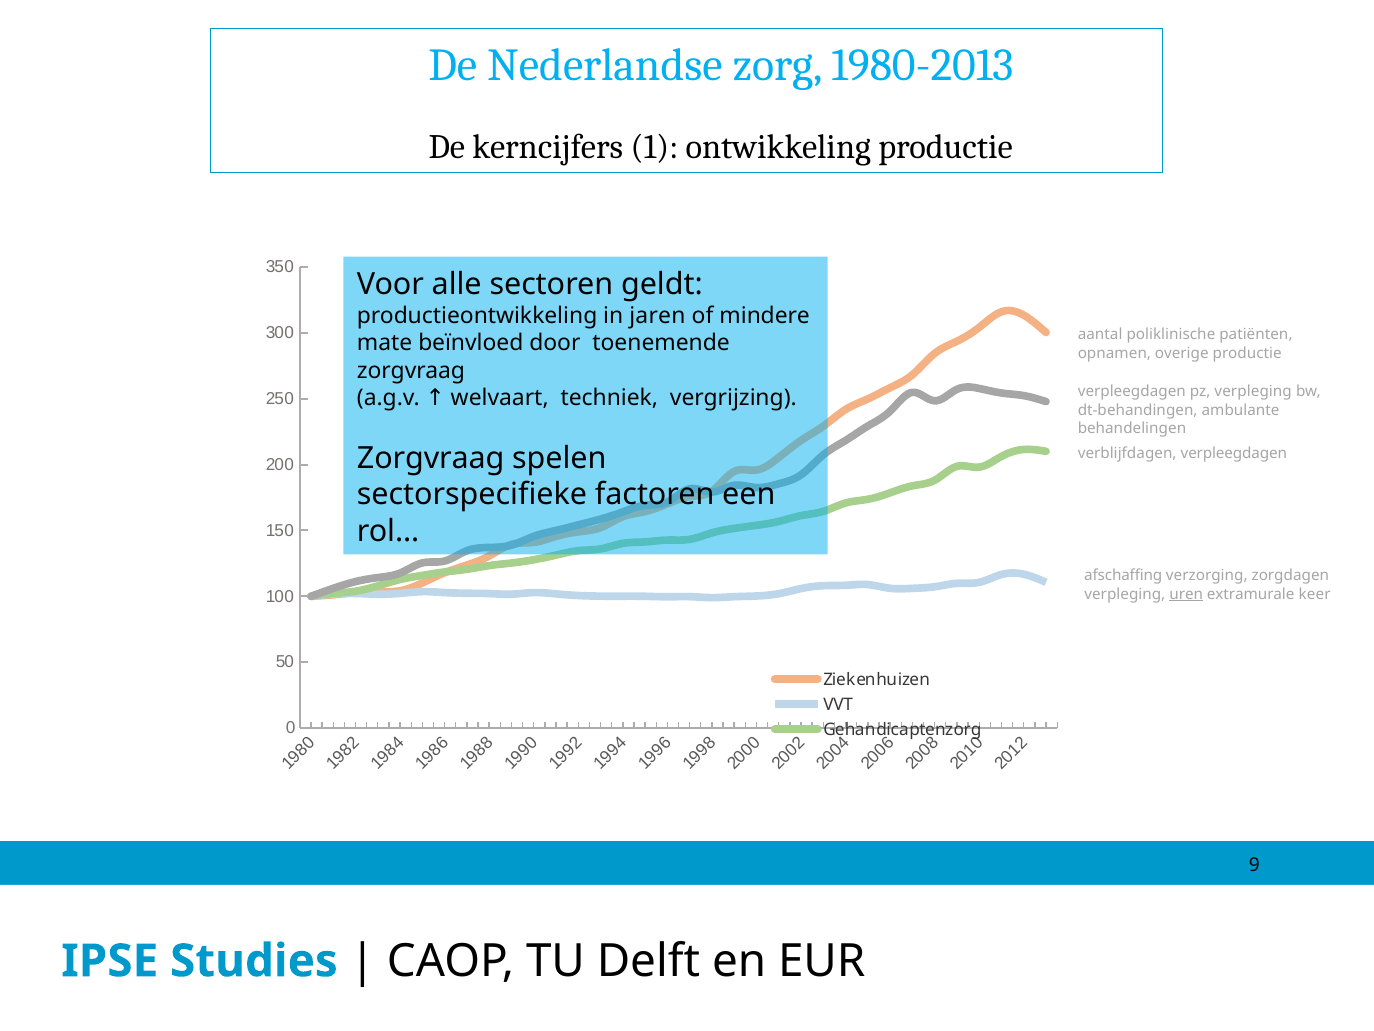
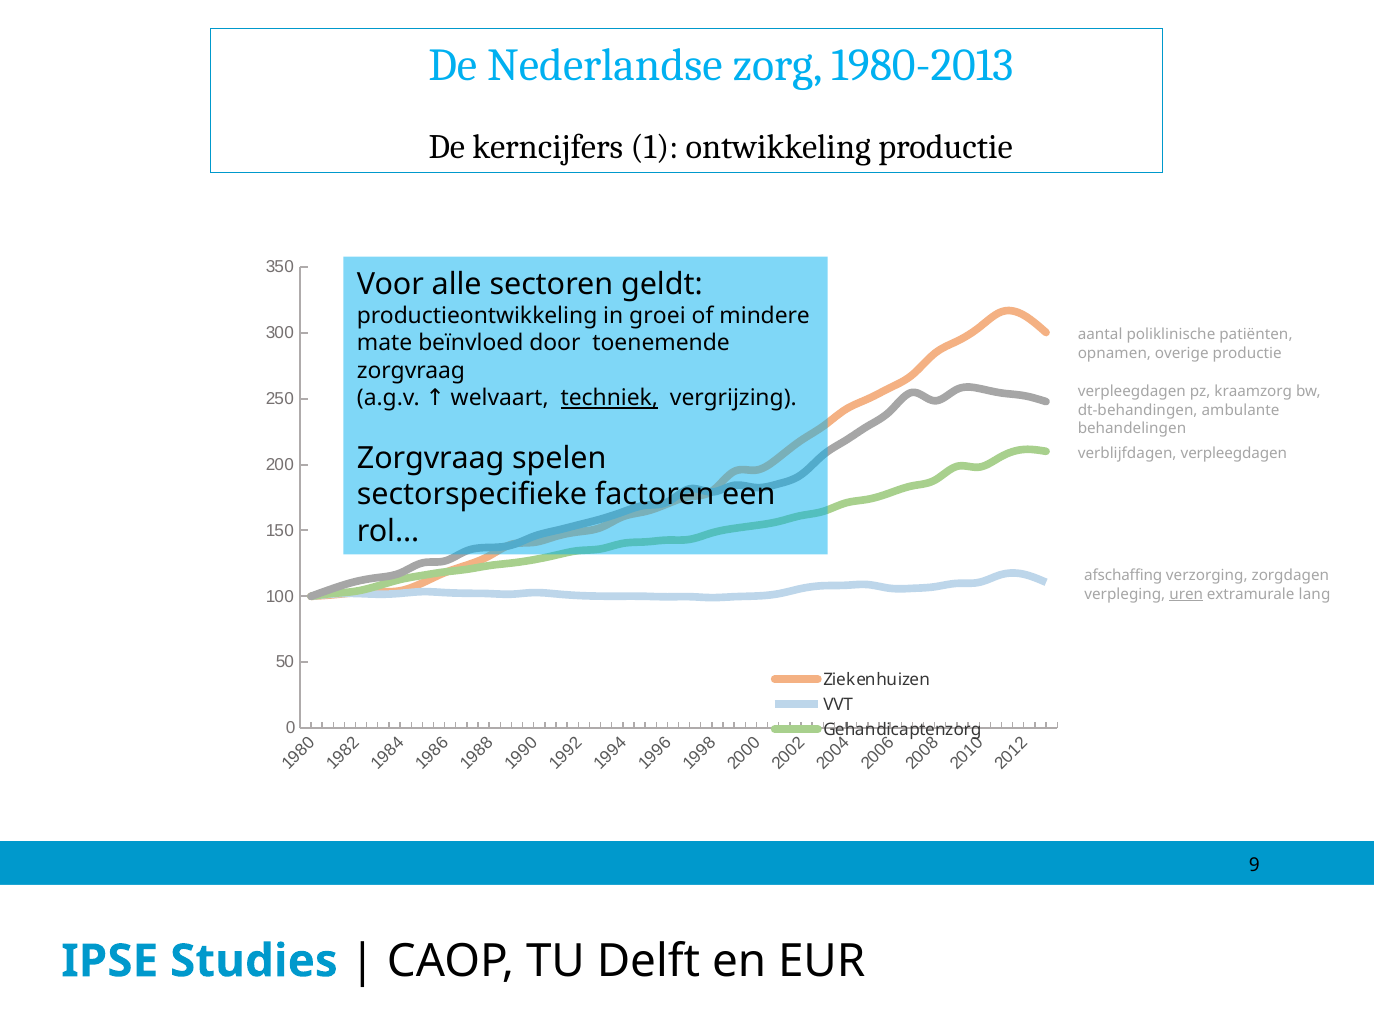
jaren: jaren -> groei
pz verpleging: verpleging -> kraamzorg
techniek underline: none -> present
keer: keer -> lang
